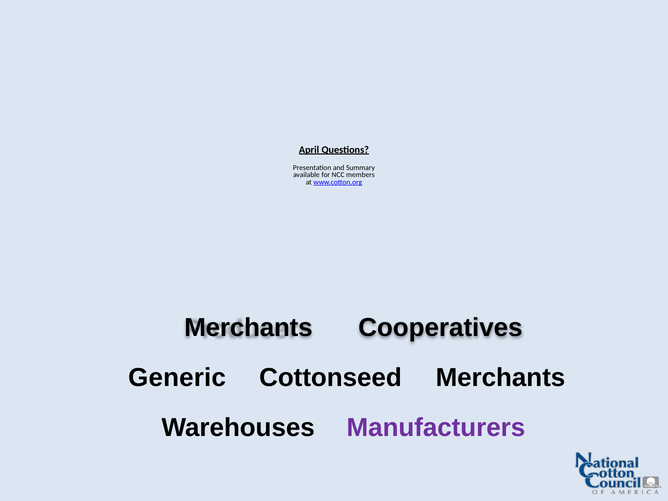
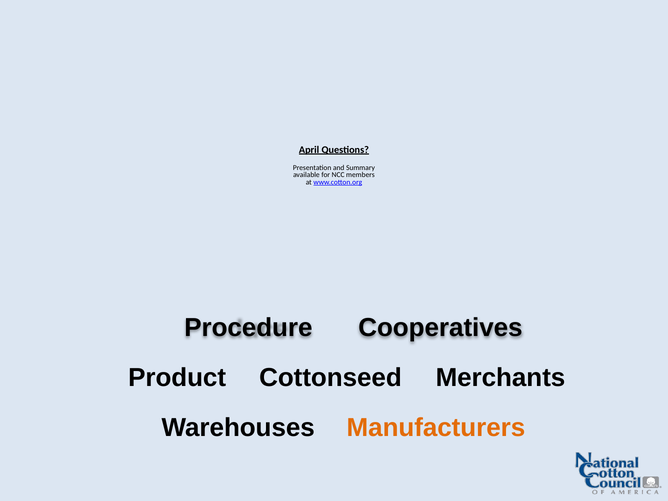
Merchants at (248, 328): Merchants -> Procedure
Generic: Generic -> Product
Manufacturers colour: purple -> orange
